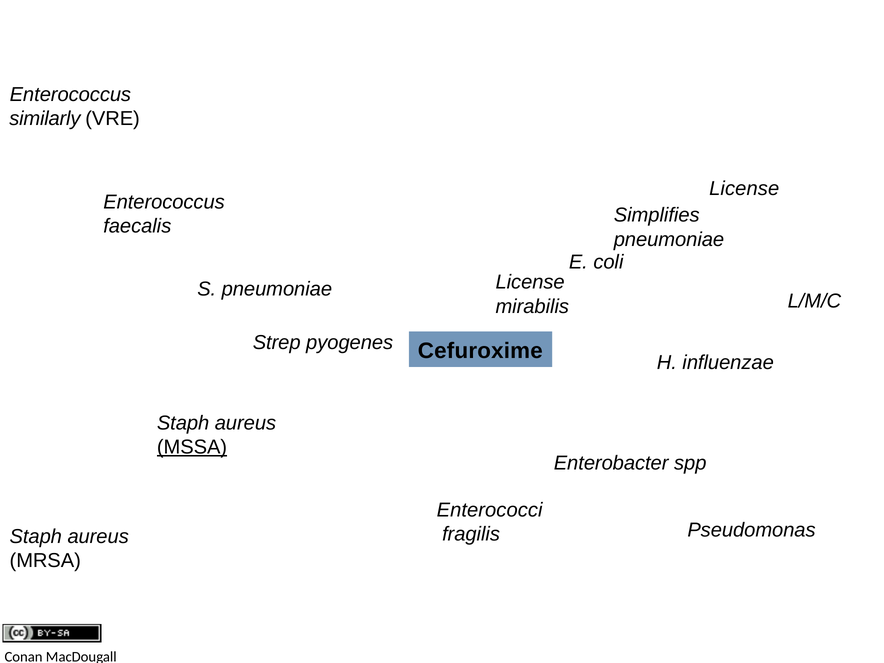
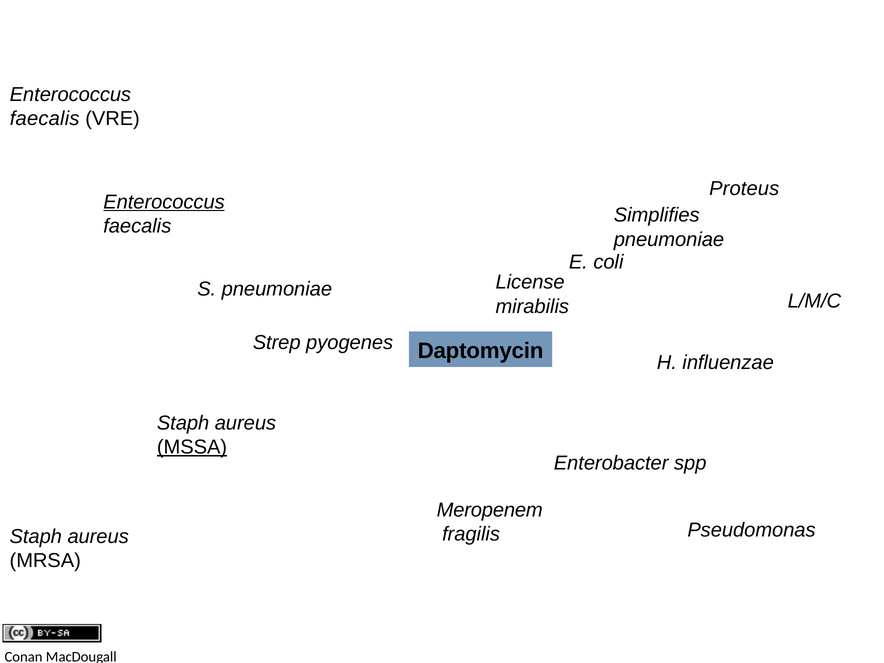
similarly at (45, 119): similarly -> faecalis
License at (744, 189): License -> Proteus
Enterococcus at (164, 202) underline: none -> present
Cefuroxime: Cefuroxime -> Daptomycin
Enterococci: Enterococci -> Meropenem
